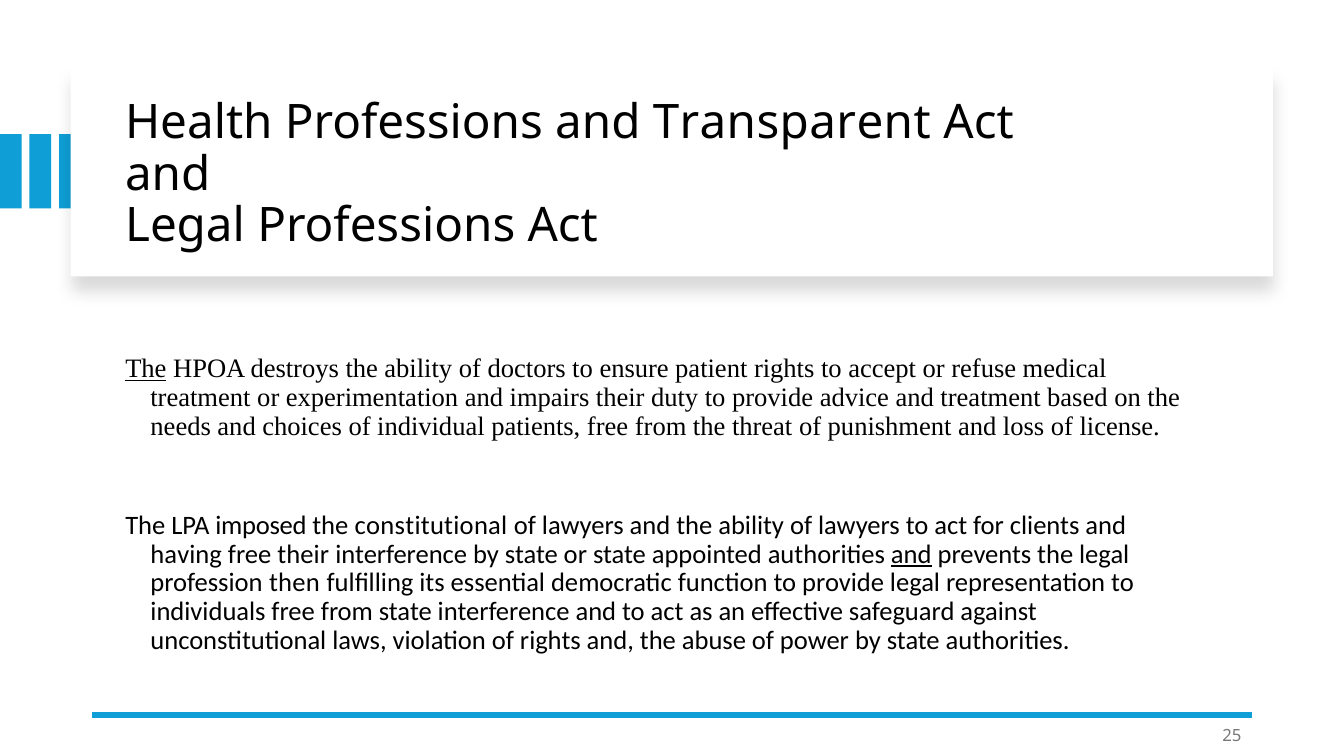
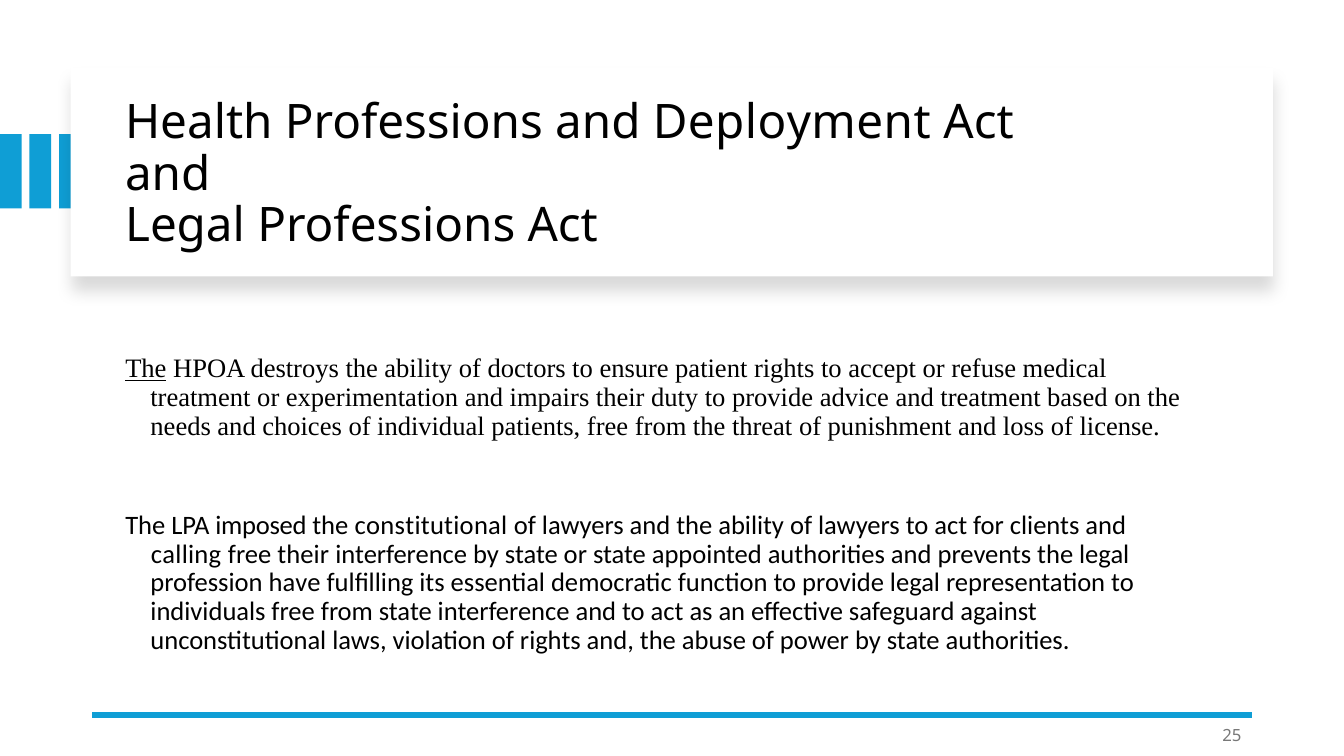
Transparent: Transparent -> Deployment
having: having -> calling
and at (911, 554) underline: present -> none
then: then -> have
